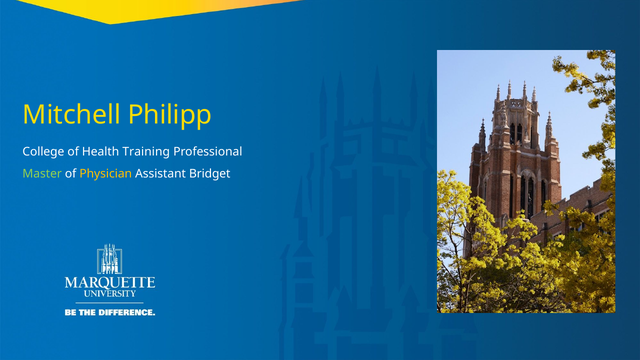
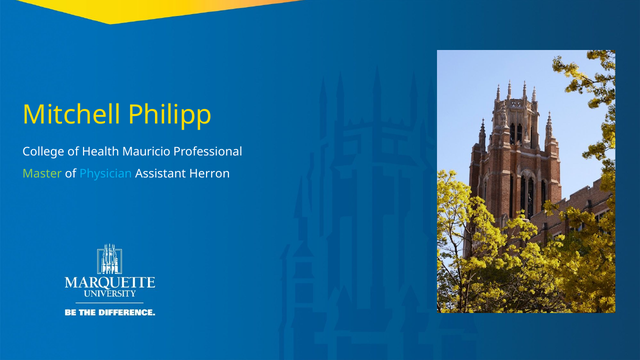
Training: Training -> Mauricio
Physician colour: yellow -> light blue
Bridget: Bridget -> Herron
